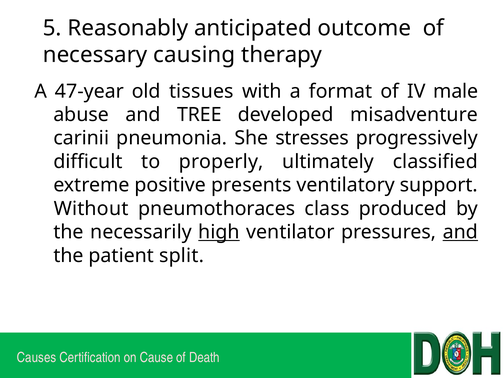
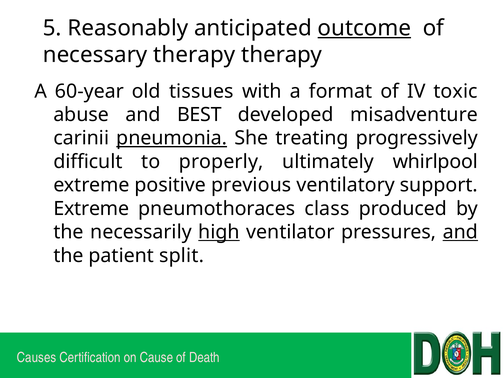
outcome underline: none -> present
necessary causing: causing -> therapy
47-year: 47-year -> 60-year
male: male -> toxic
TREE: TREE -> BEST
pneumonia underline: none -> present
stresses: stresses -> treating
classified: classified -> whirlpool
presents: presents -> previous
Without at (91, 209): Without -> Extreme
